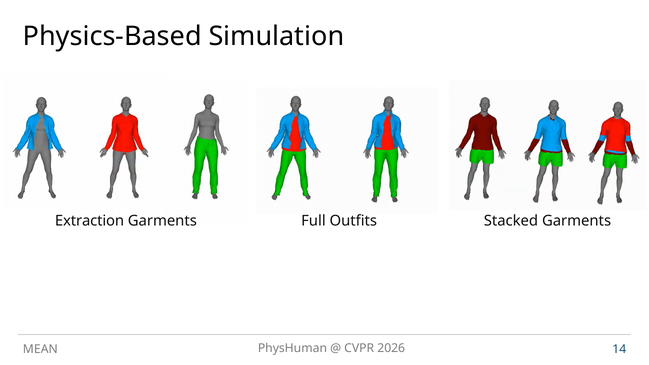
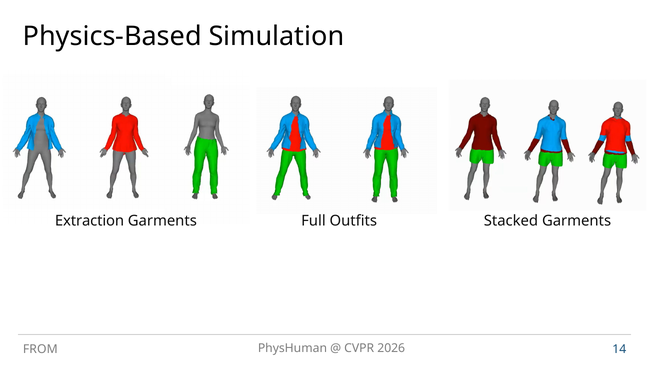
MEAN: MEAN -> FROM
